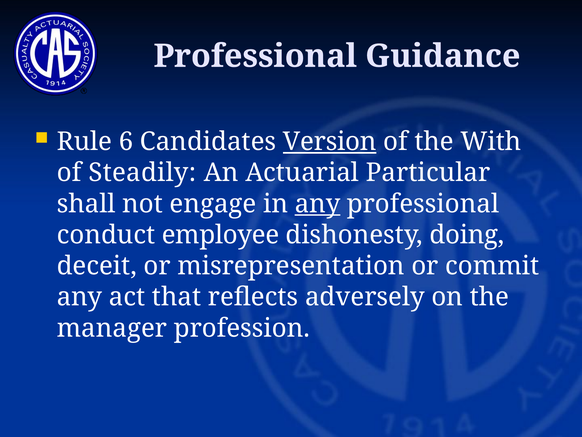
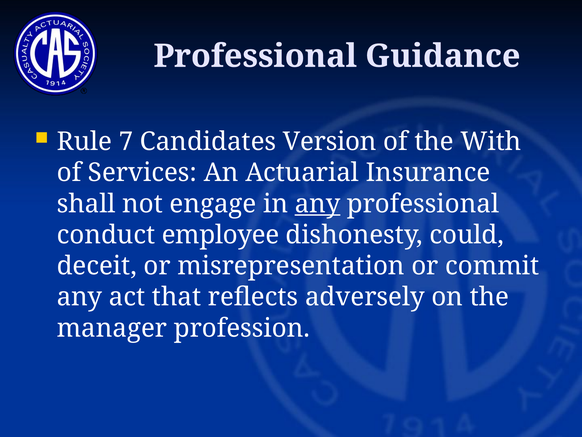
6: 6 -> 7
Version underline: present -> none
Steadily: Steadily -> Services
Particular: Particular -> Insurance
doing: doing -> could
